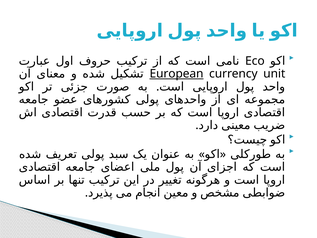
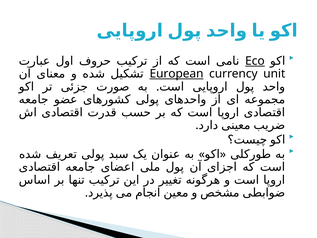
Eco underline: none -> present
